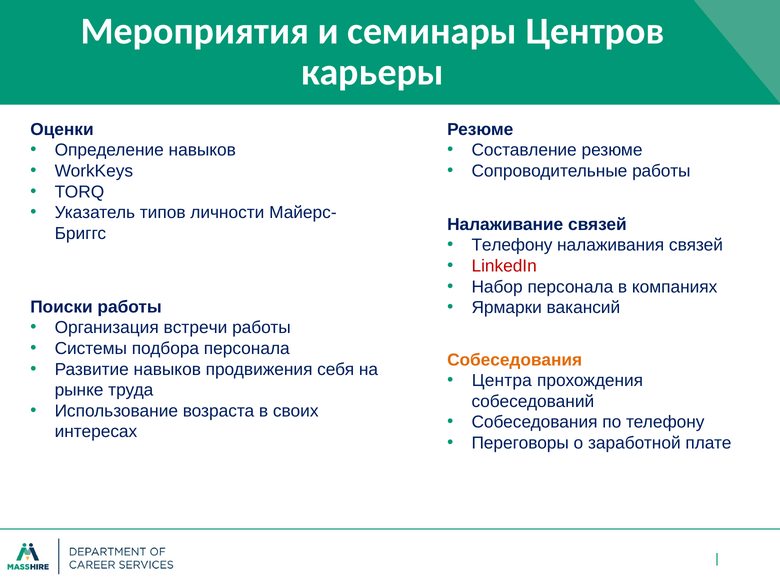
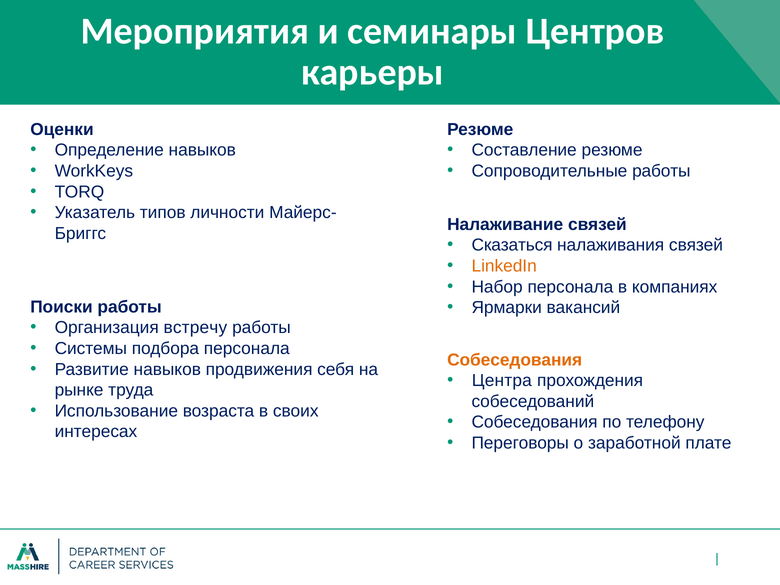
Телефону at (512, 245): Телефону -> Сказаться
LinkedIn colour: red -> orange
встречи: встречи -> встречу
